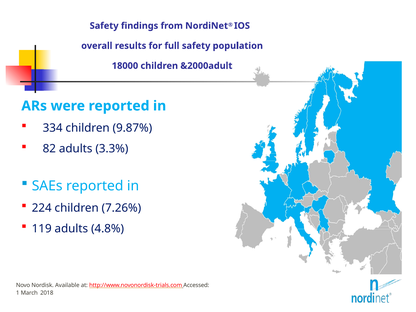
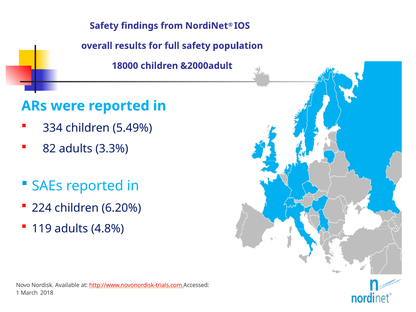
9.87%: 9.87% -> 5.49%
7.26%: 7.26% -> 6.20%
